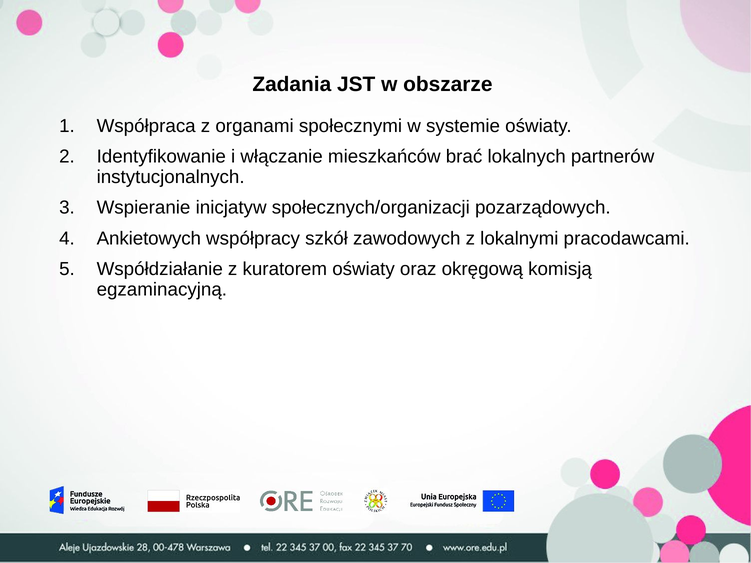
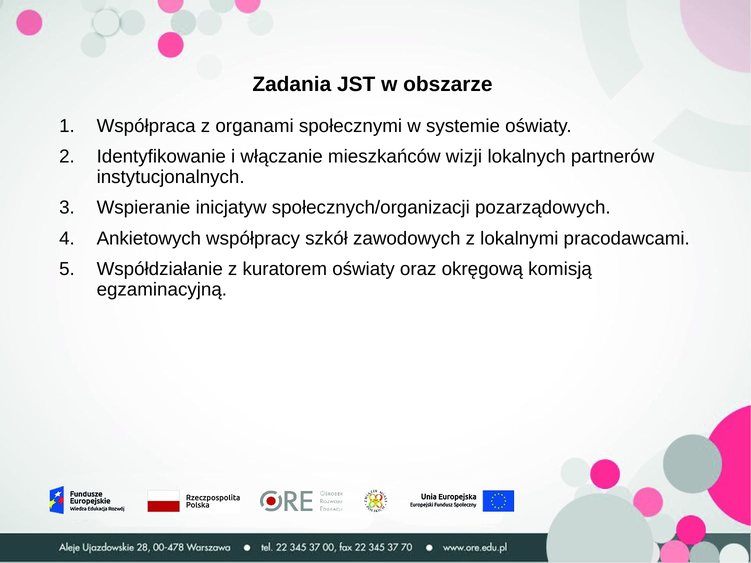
brać: brać -> wizji
